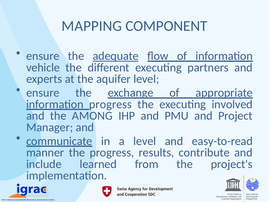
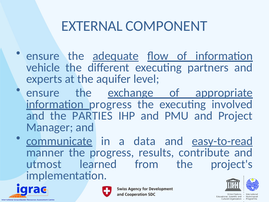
MAPPING: MAPPING -> EXTERNAL
AMONG: AMONG -> PARTIES
a level: level -> data
easy-to-read underline: none -> present
include: include -> utmost
